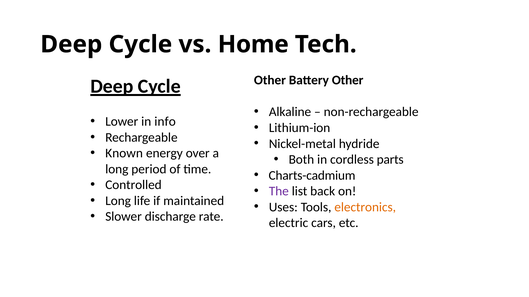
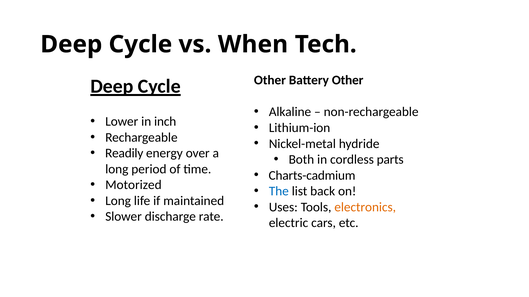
Home: Home -> When
info: info -> inch
Known: Known -> Readily
Controlled: Controlled -> Motorized
The colour: purple -> blue
